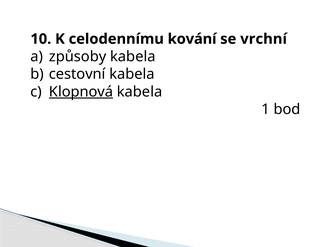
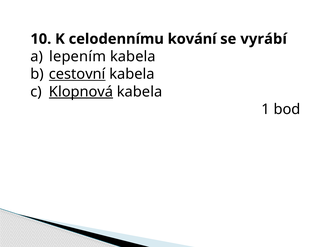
vrchní: vrchní -> vyrábí
způsoby: způsoby -> lepením
cestovní underline: none -> present
